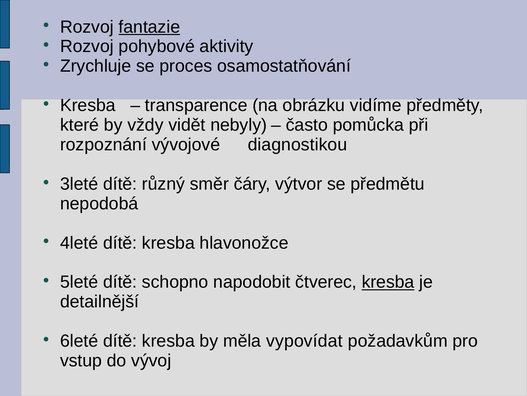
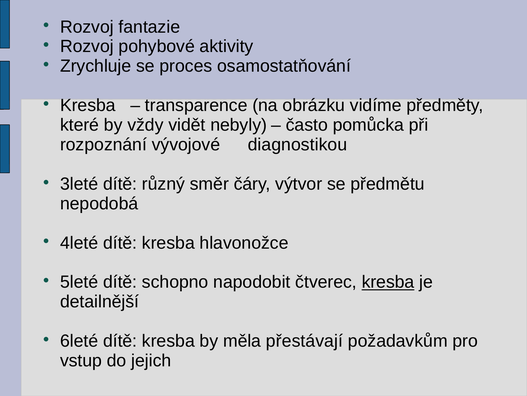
fantazie underline: present -> none
vypovídat: vypovídat -> přestávají
vývoj: vývoj -> jejich
